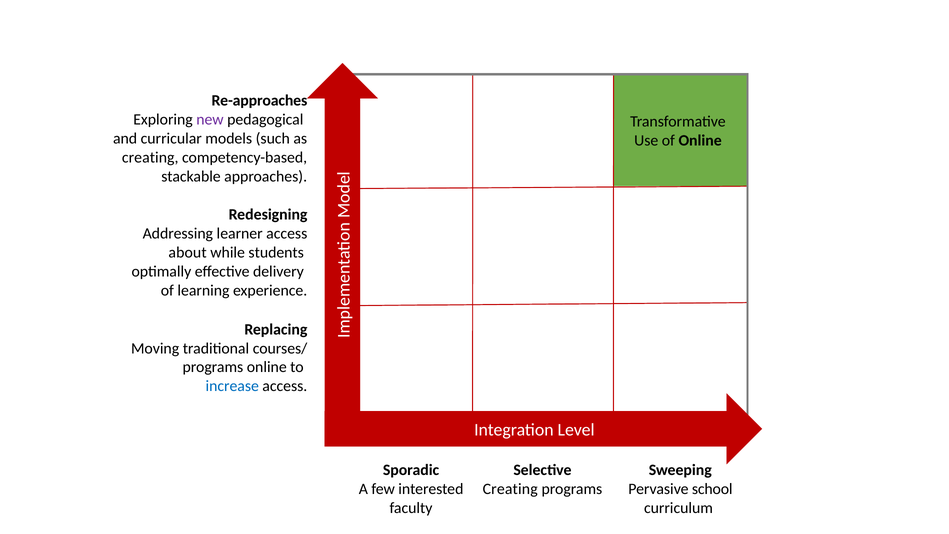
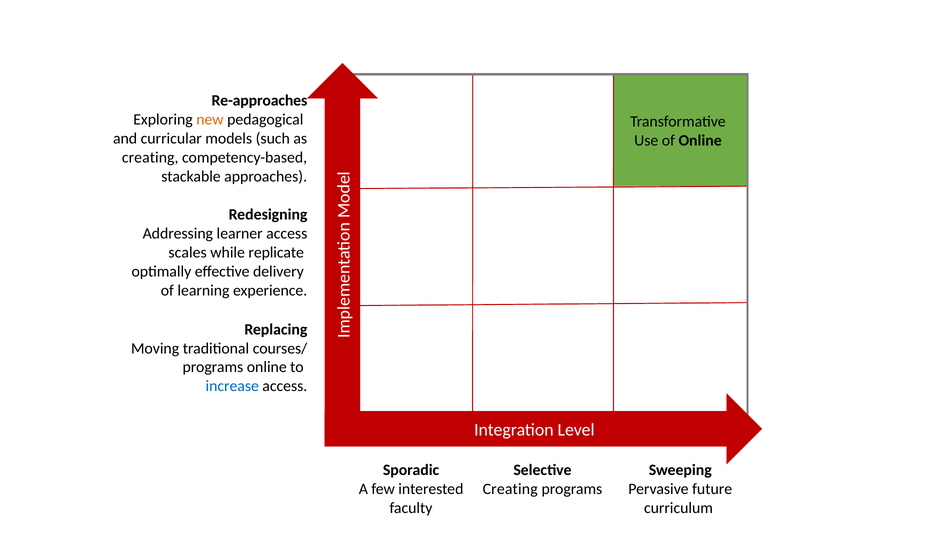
new colour: purple -> orange
about: about -> scales
students: students -> replicate
school: school -> future
